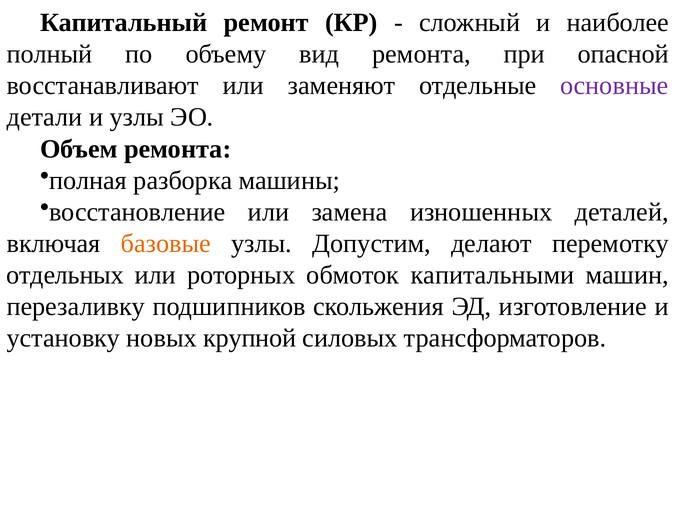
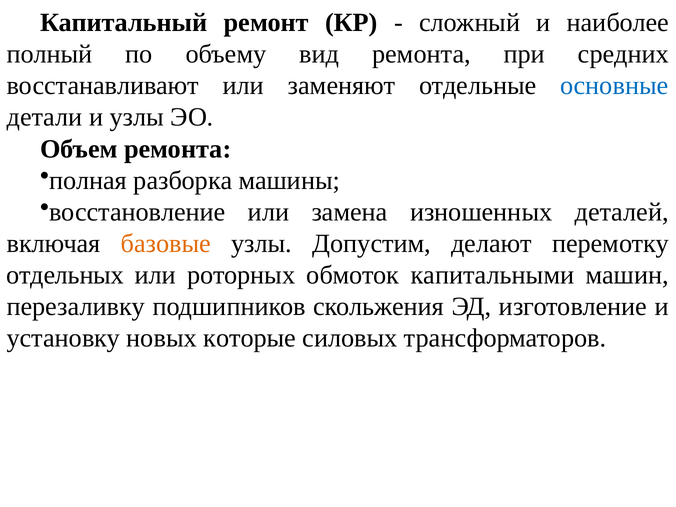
опасной: опасной -> средних
основные colour: purple -> blue
крупной: крупной -> которые
